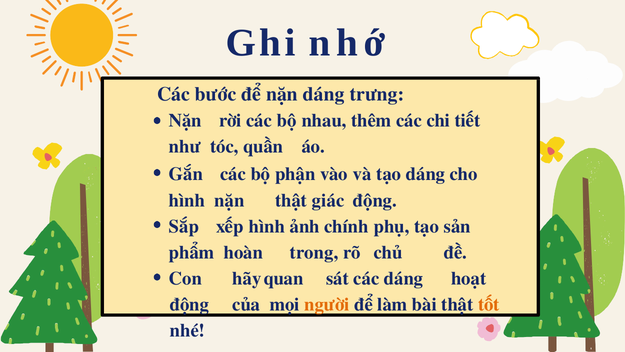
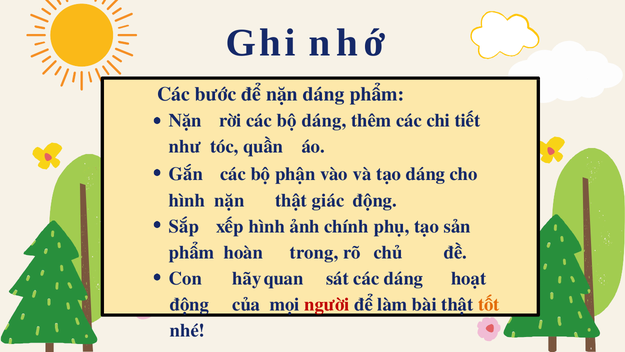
dáng trưng: trưng -> phẩm
bộ nhau: nhau -> dáng
người colour: orange -> red
